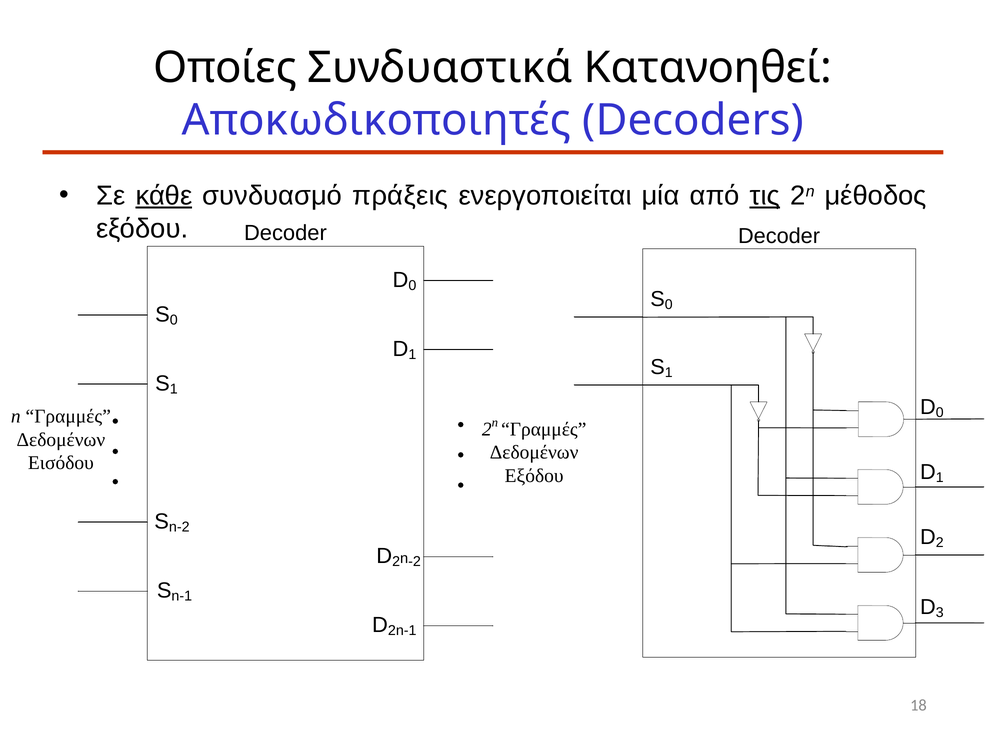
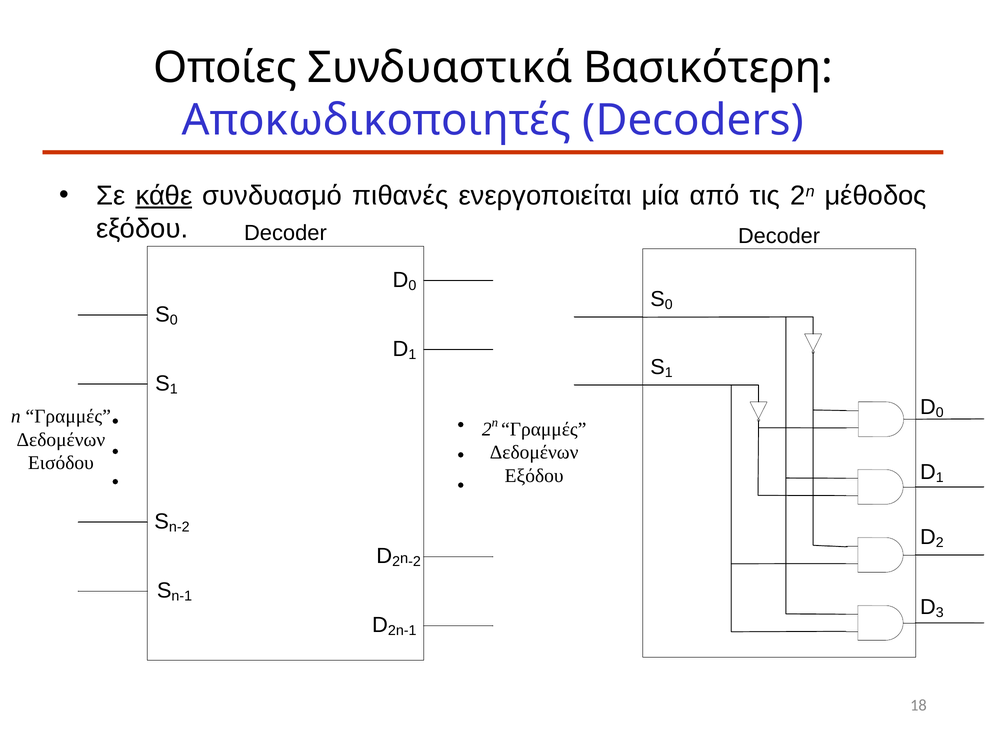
Κατανοηθεί: Κατανοηθεί -> Βασικότερη
πράξεις: πράξεις -> πιθανές
τις underline: present -> none
